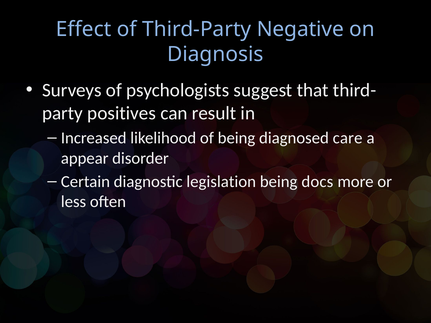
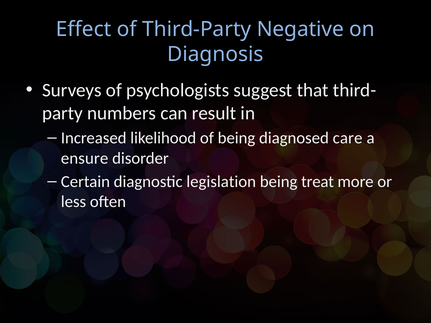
positives: positives -> numbers
appear: appear -> ensure
docs: docs -> treat
